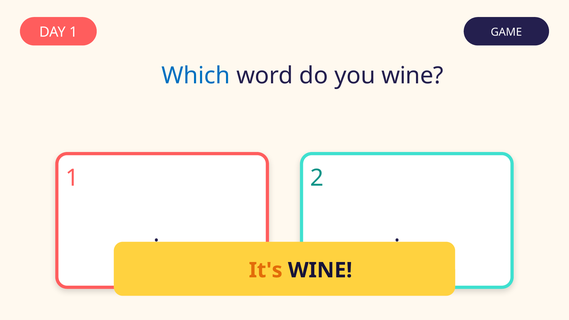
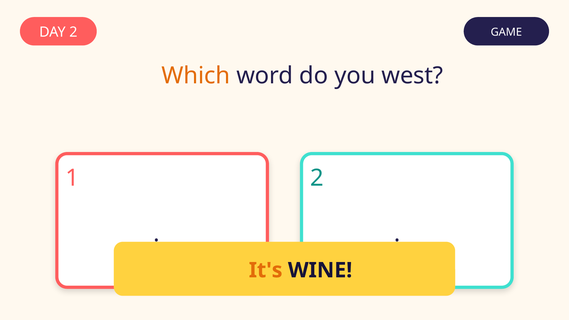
DAY 1: 1 -> 2
Which colour: blue -> orange
you wine: wine -> west
